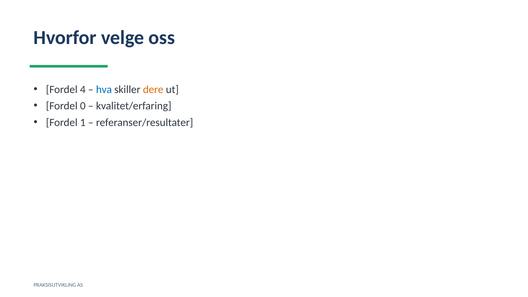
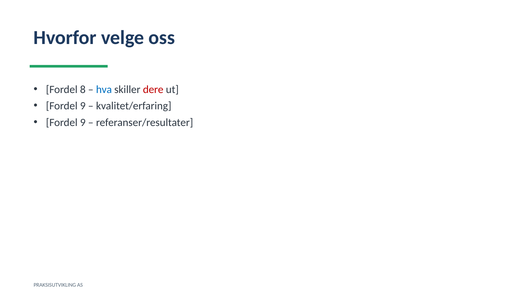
4: 4 -> 8
dere colour: orange -> red
0 at (83, 106): 0 -> 9
1 at (83, 122): 1 -> 9
